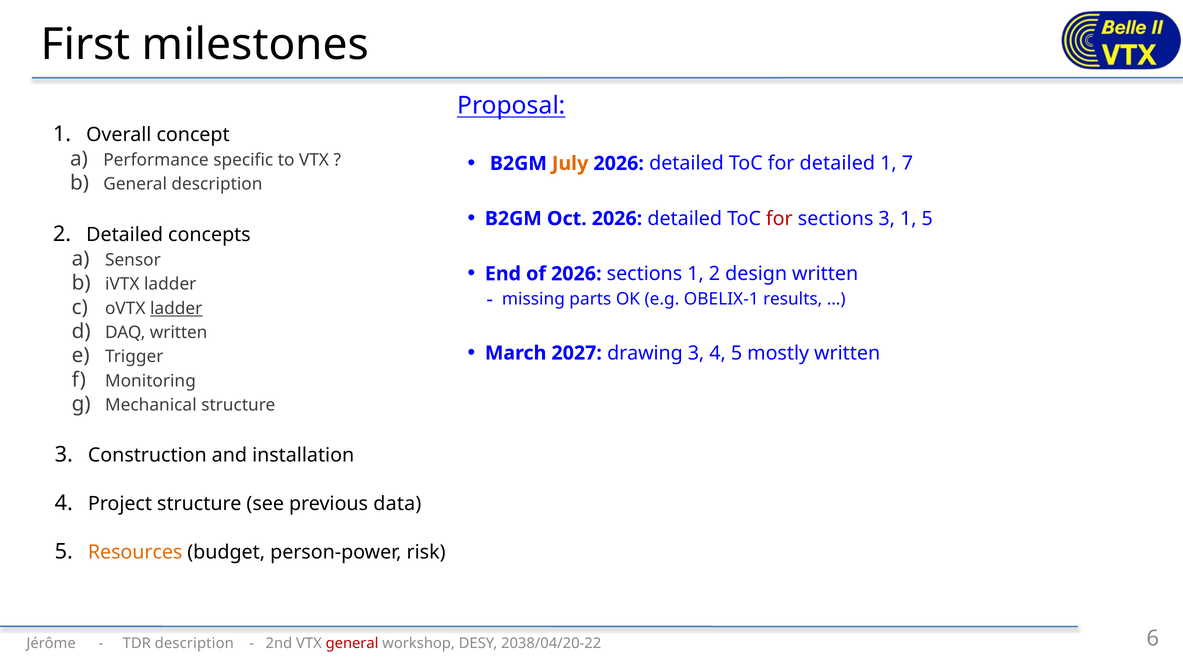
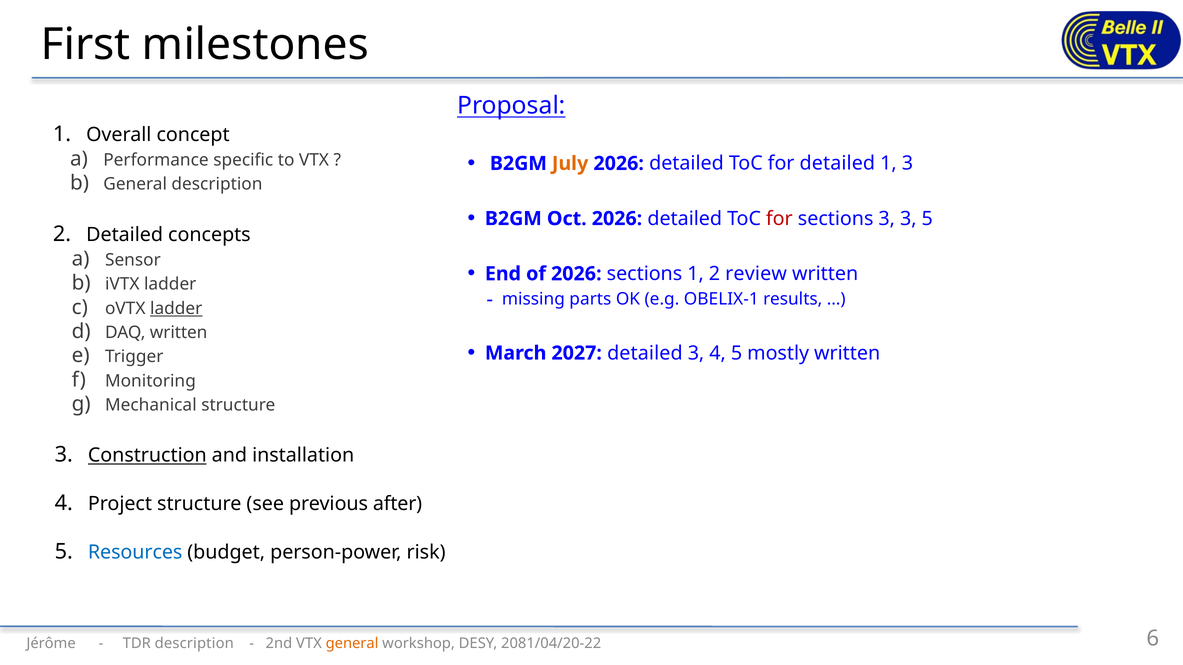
1 7: 7 -> 3
3 1: 1 -> 3
design: design -> review
2027 drawing: drawing -> detailed
Construction underline: none -> present
data: data -> after
Resources colour: orange -> blue
general at (352, 644) colour: red -> orange
2038/04/20-22: 2038/04/20-22 -> 2081/04/20-22
